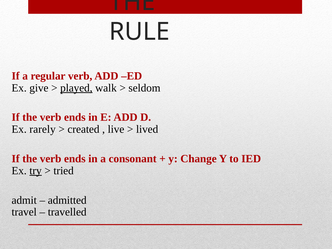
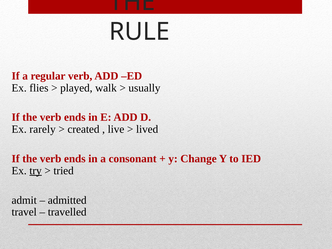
give: give -> flies
played underline: present -> none
seldom: seldom -> usually
